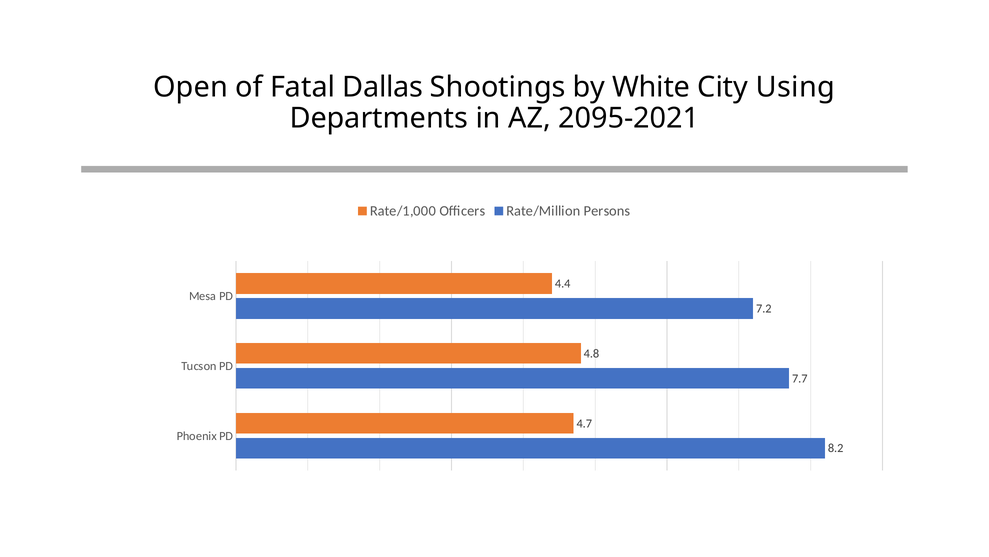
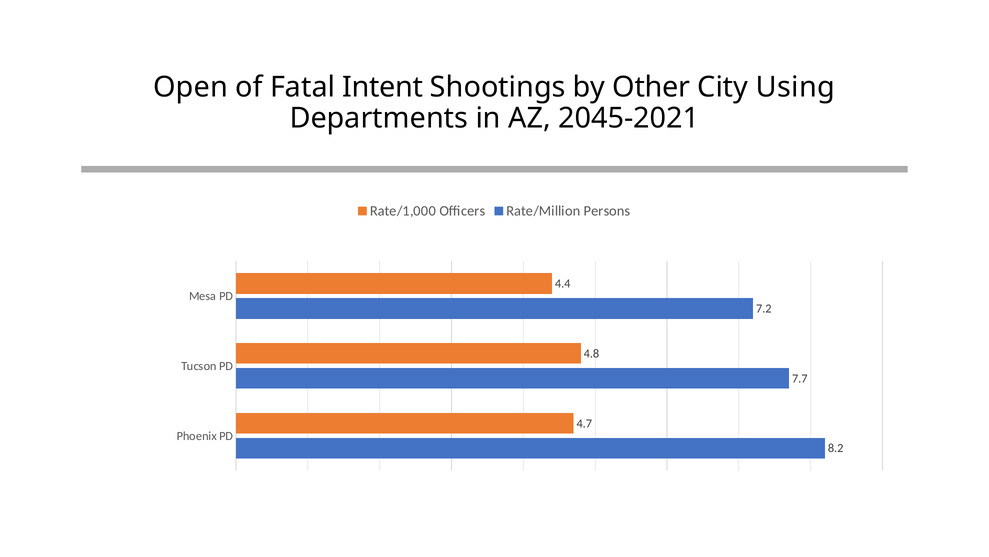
Dallas: Dallas -> Intent
White: White -> Other
2095-2021: 2095-2021 -> 2045-2021
